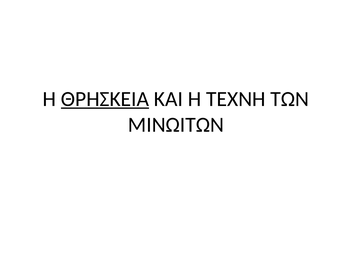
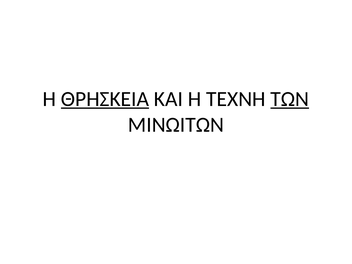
ΤΩΝ underline: none -> present
